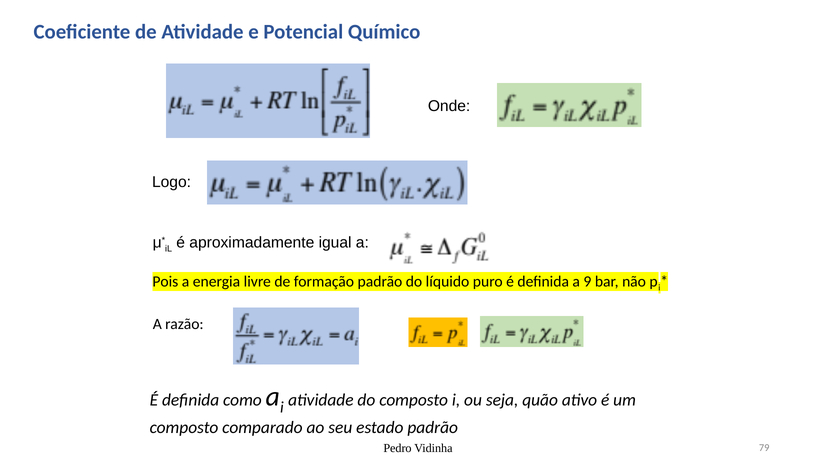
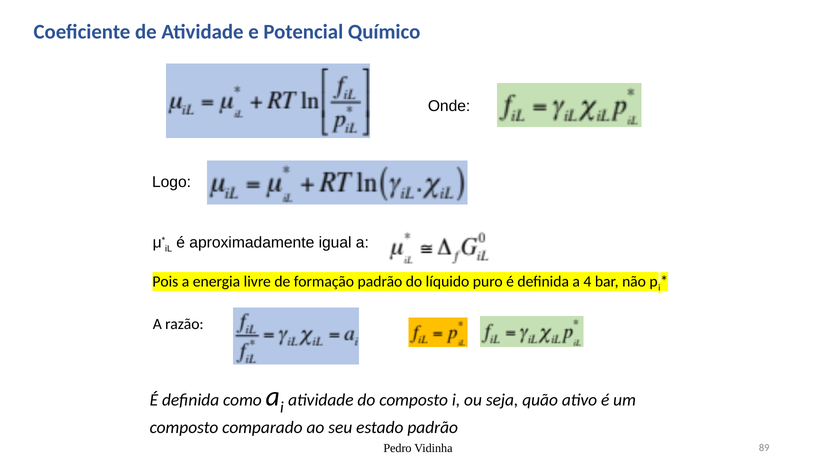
9: 9 -> 4
79: 79 -> 89
